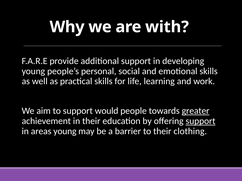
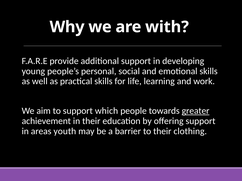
would: would -> which
support at (201, 121) underline: present -> none
areas young: young -> youth
